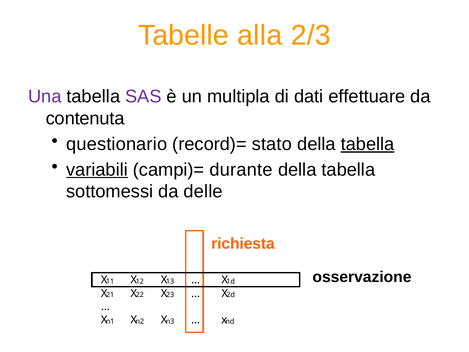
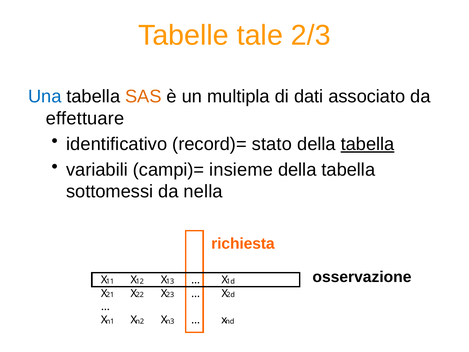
alla: alla -> tale
Una colour: purple -> blue
SAS colour: purple -> orange
effettuare: effettuare -> associato
contenuta: contenuta -> effettuare
questionario: questionario -> identificativo
variabili underline: present -> none
durante: durante -> insieme
delle: delle -> nella
